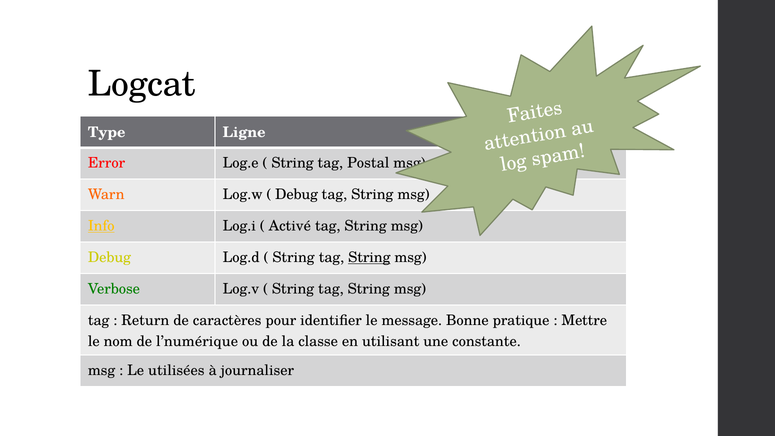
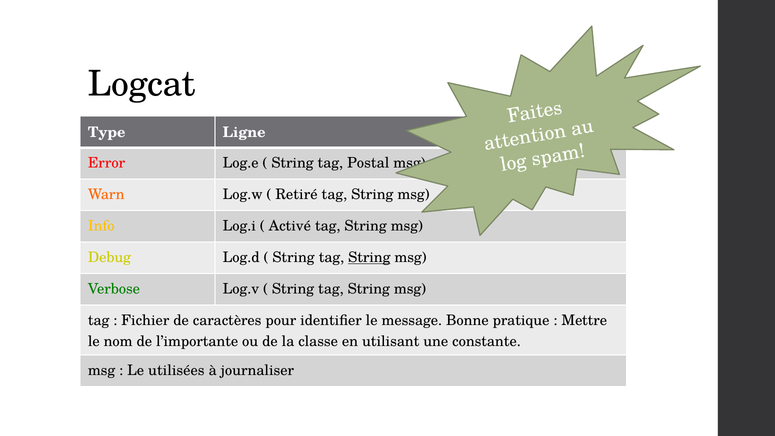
Debug at (297, 195): Debug -> Retiré
Info underline: present -> none
Return: Return -> Fichier
l’numérique: l’numérique -> l’importante
